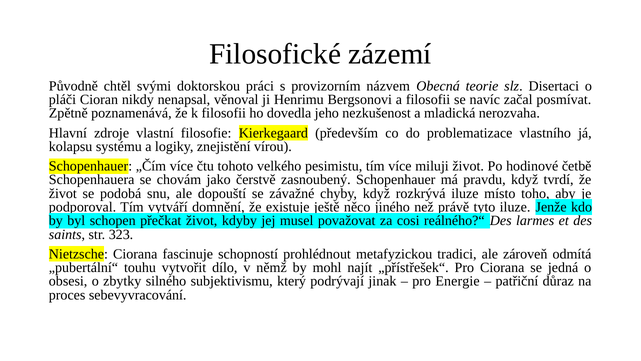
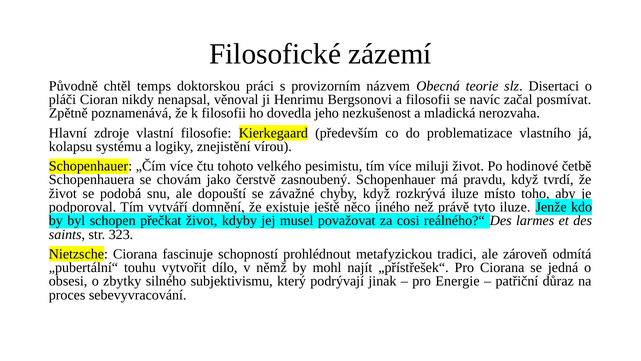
svými: svými -> temps
